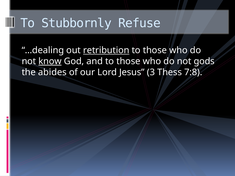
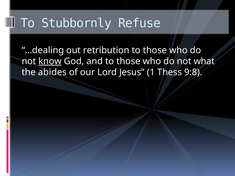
retribution underline: present -> none
gods: gods -> what
3: 3 -> 1
7:8: 7:8 -> 9:8
